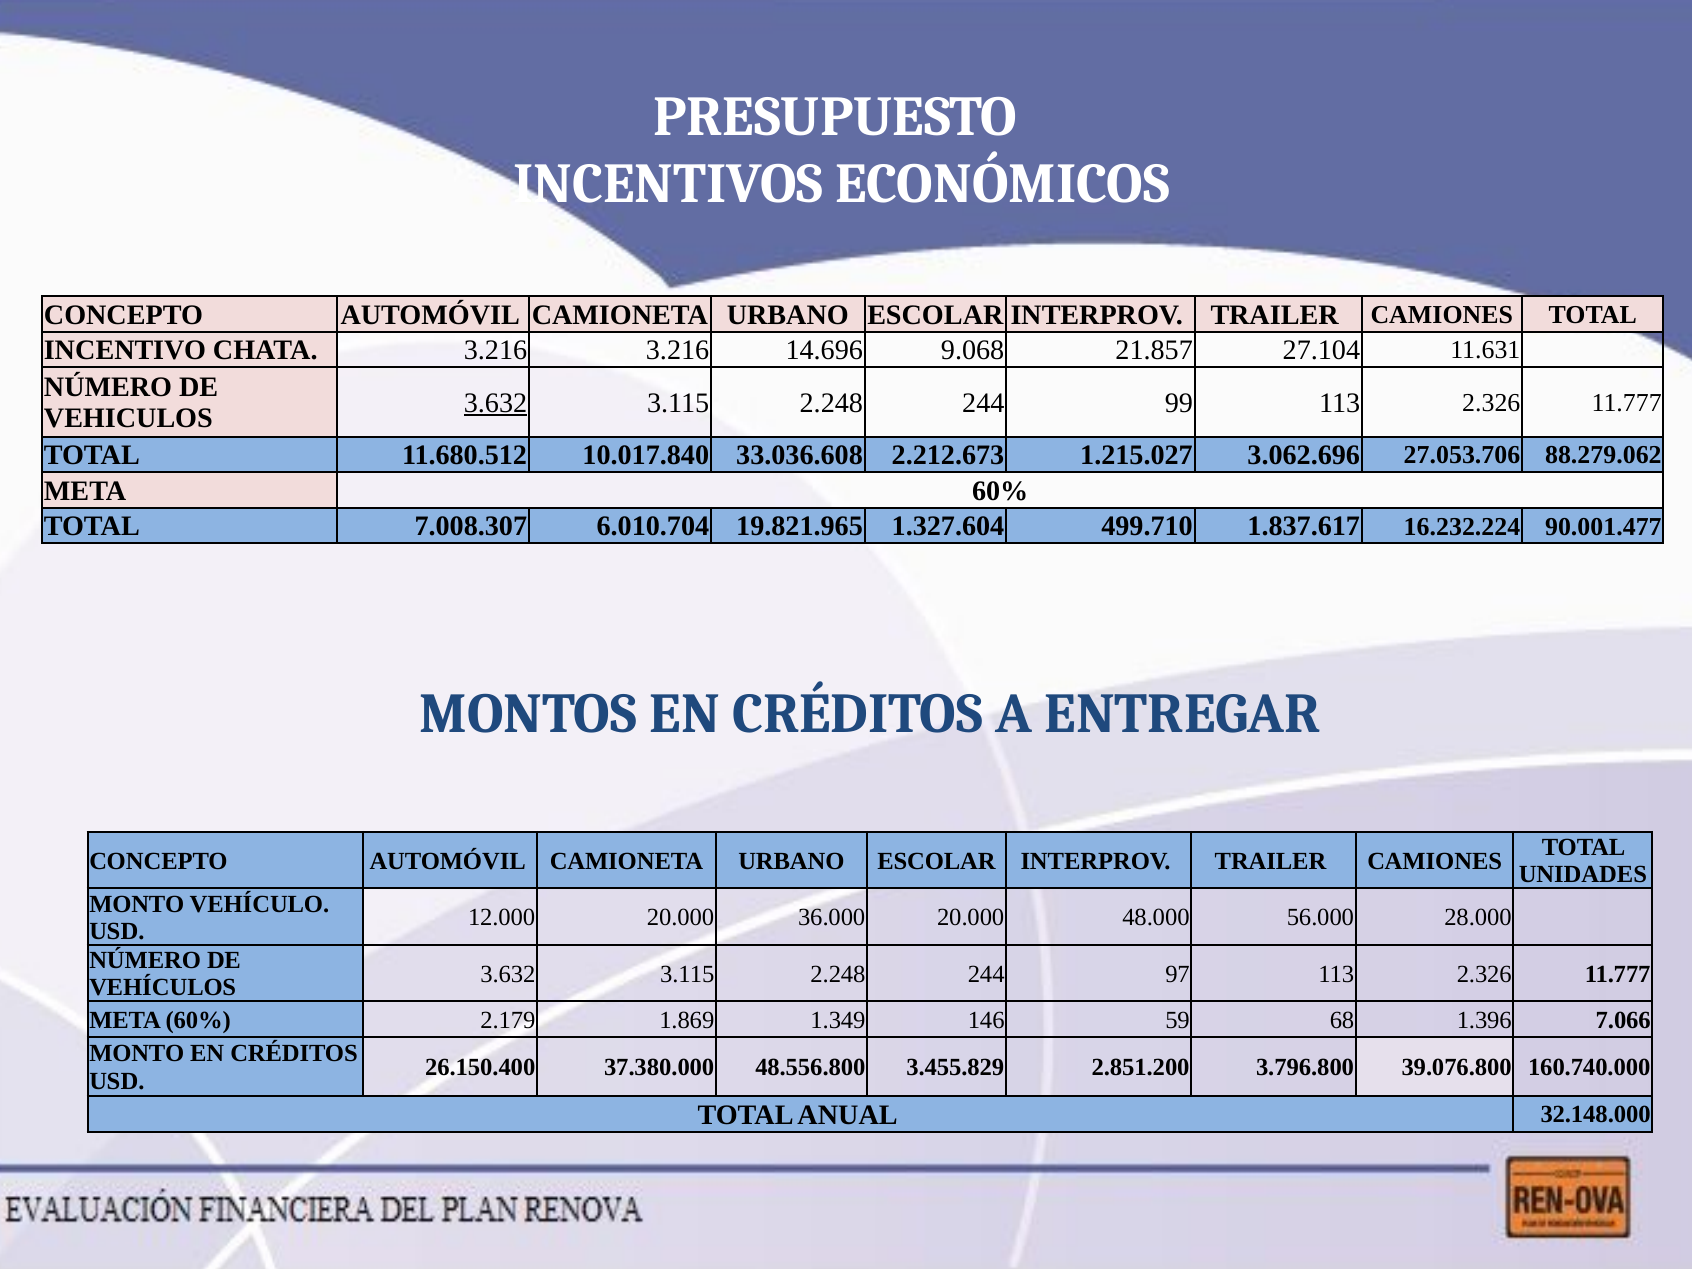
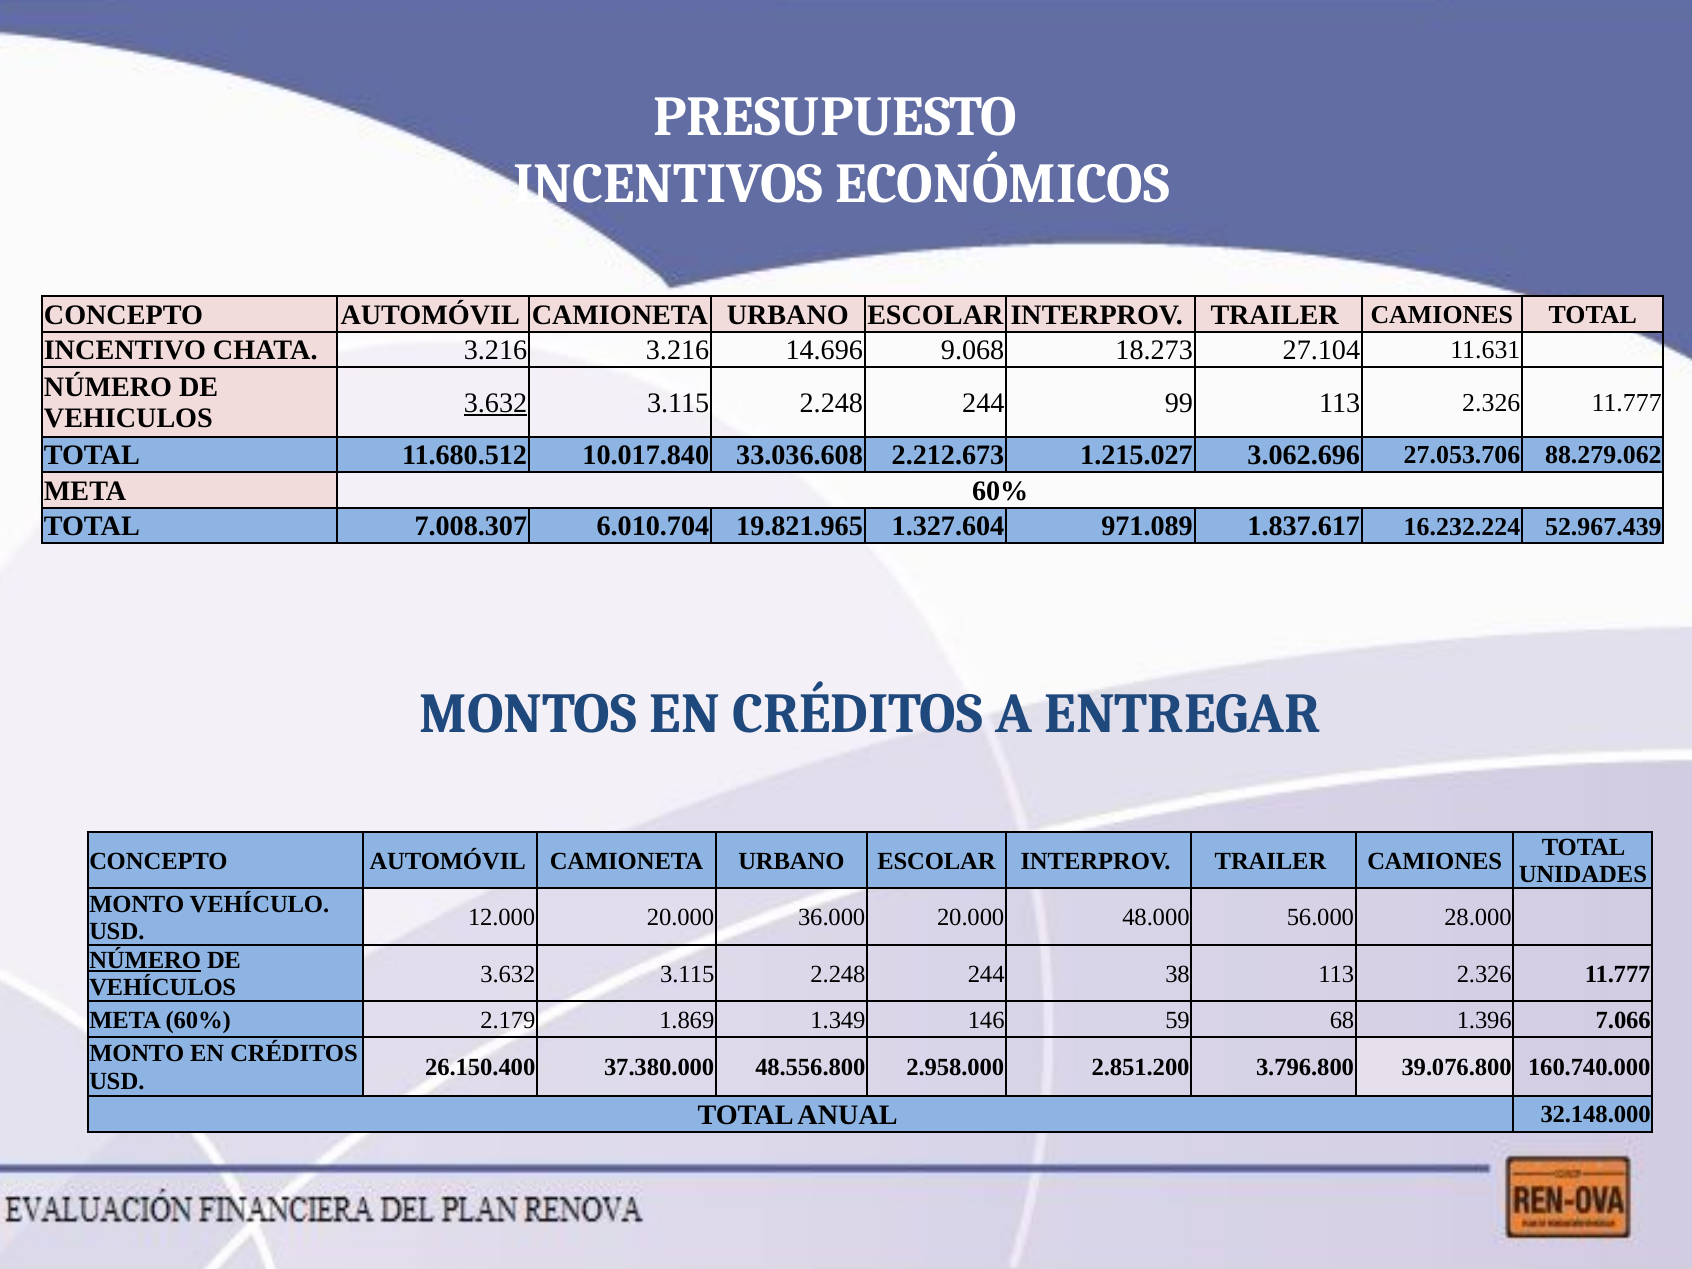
21.857: 21.857 -> 18.273
499.710: 499.710 -> 971.089
90.001.477: 90.001.477 -> 52.967.439
NÚMERO at (145, 960) underline: none -> present
97: 97 -> 38
3.455.829: 3.455.829 -> 2.958.000
